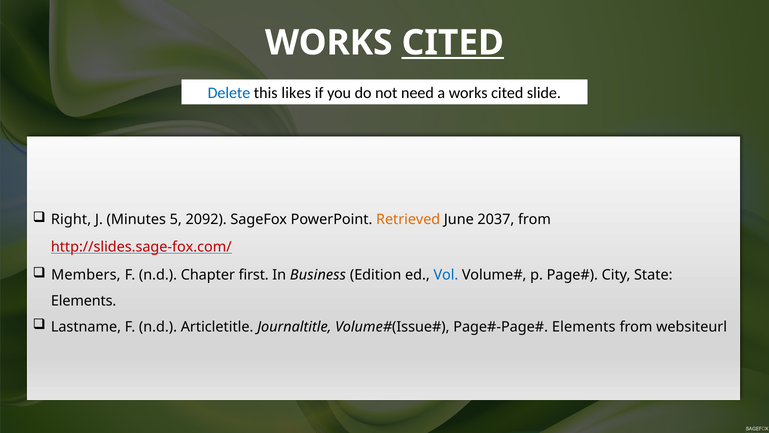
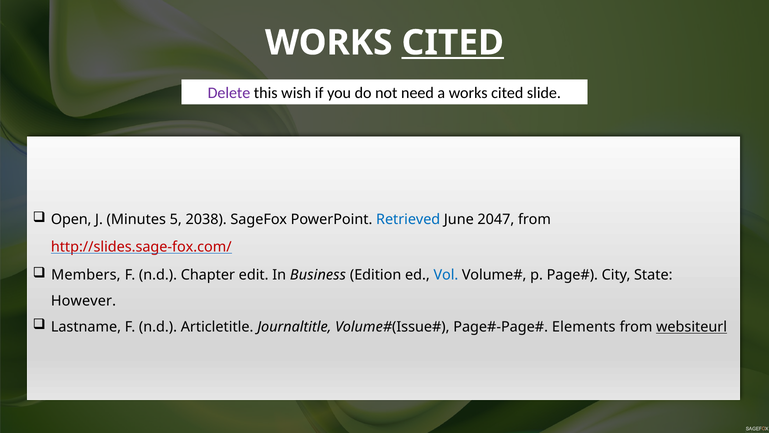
Delete colour: blue -> purple
likes: likes -> wish
Right: Right -> Open
2092: 2092 -> 2038
Retrieved colour: orange -> blue
2037: 2037 -> 2047
first: first -> edit
Elements at (84, 301): Elements -> However
websiteurl underline: none -> present
